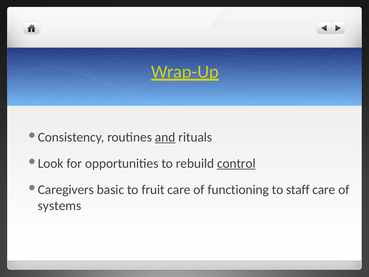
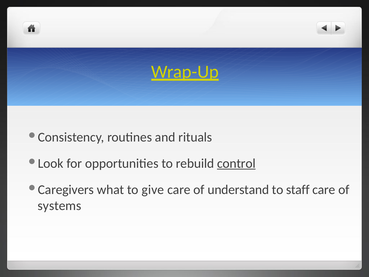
and underline: present -> none
basic: basic -> what
fruit: fruit -> give
functioning: functioning -> understand
